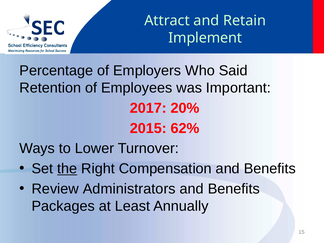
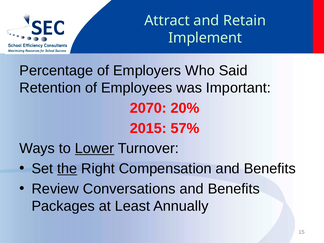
2017: 2017 -> 2070
62%: 62% -> 57%
Lower underline: none -> present
Administrators: Administrators -> Conversations
